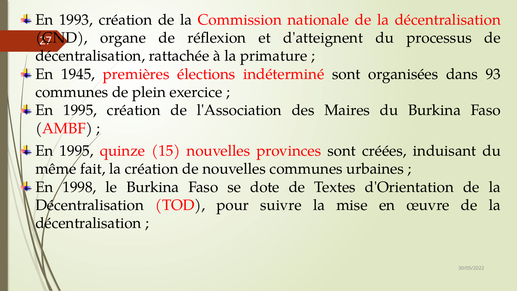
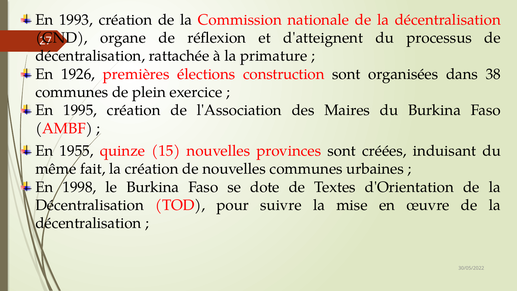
1945: 1945 -> 1926
indéterminé: indéterminé -> construction
93: 93 -> 38
1995 at (77, 151): 1995 -> 1955
